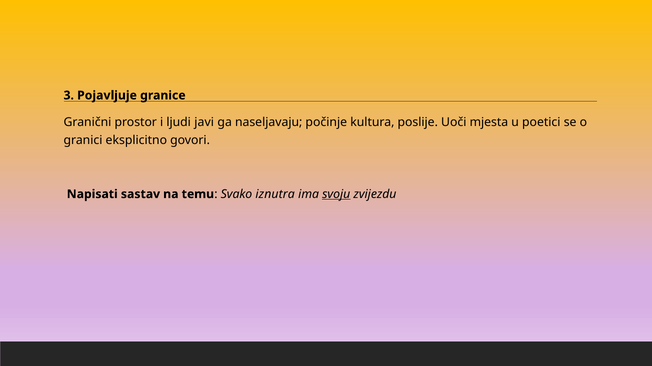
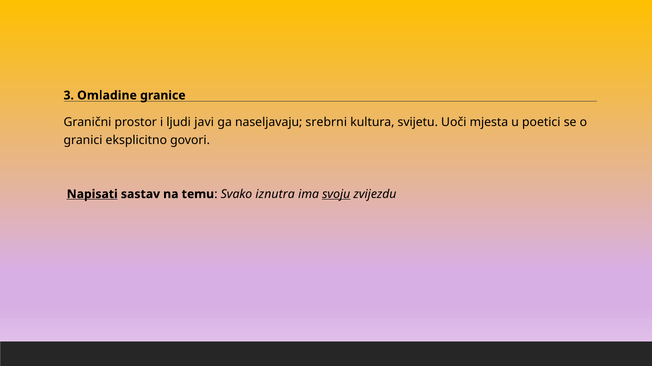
Pojavljuje: Pojavljuje -> Omladine
počinje: počinje -> srebrni
poslije: poslije -> svijetu
Napisati underline: none -> present
